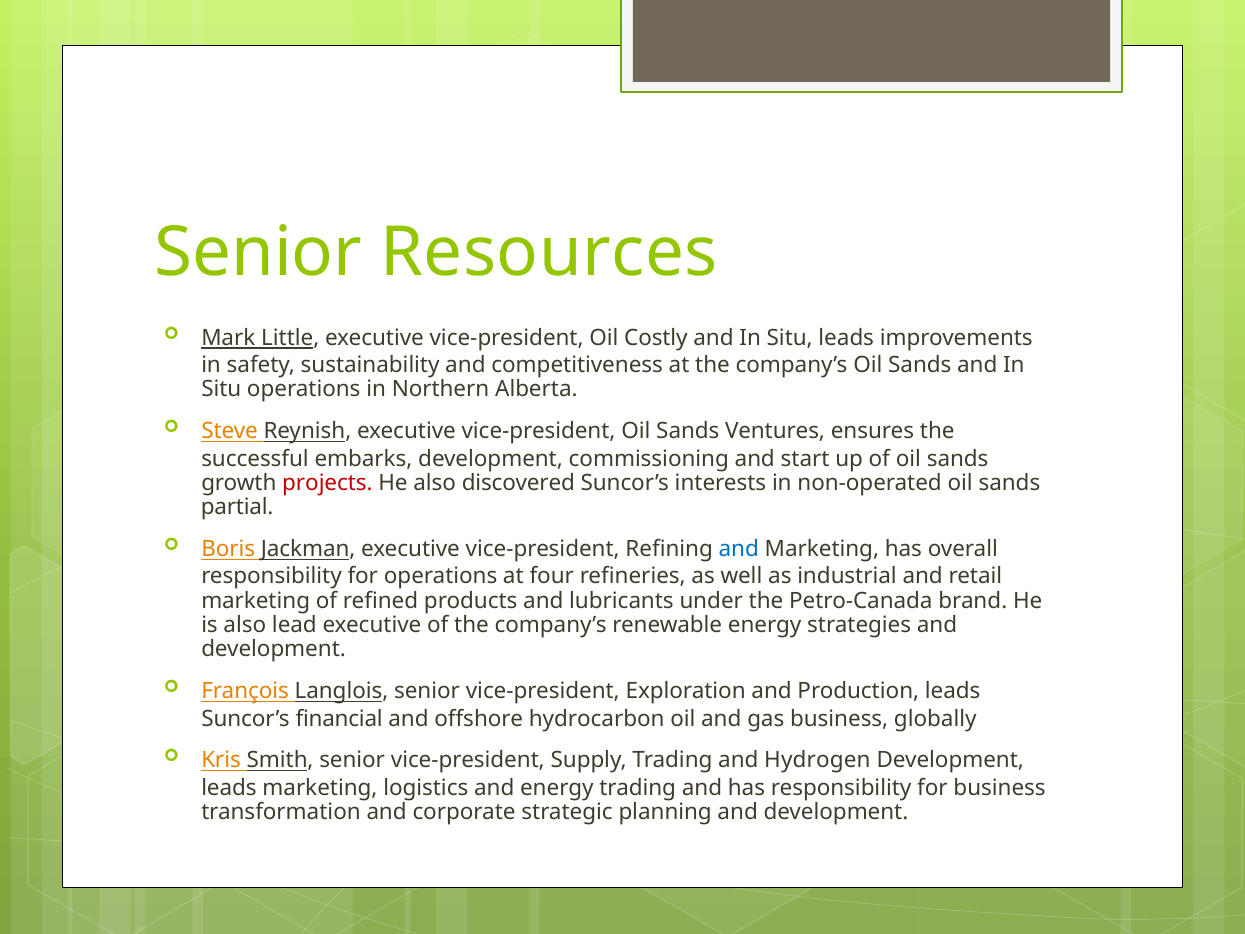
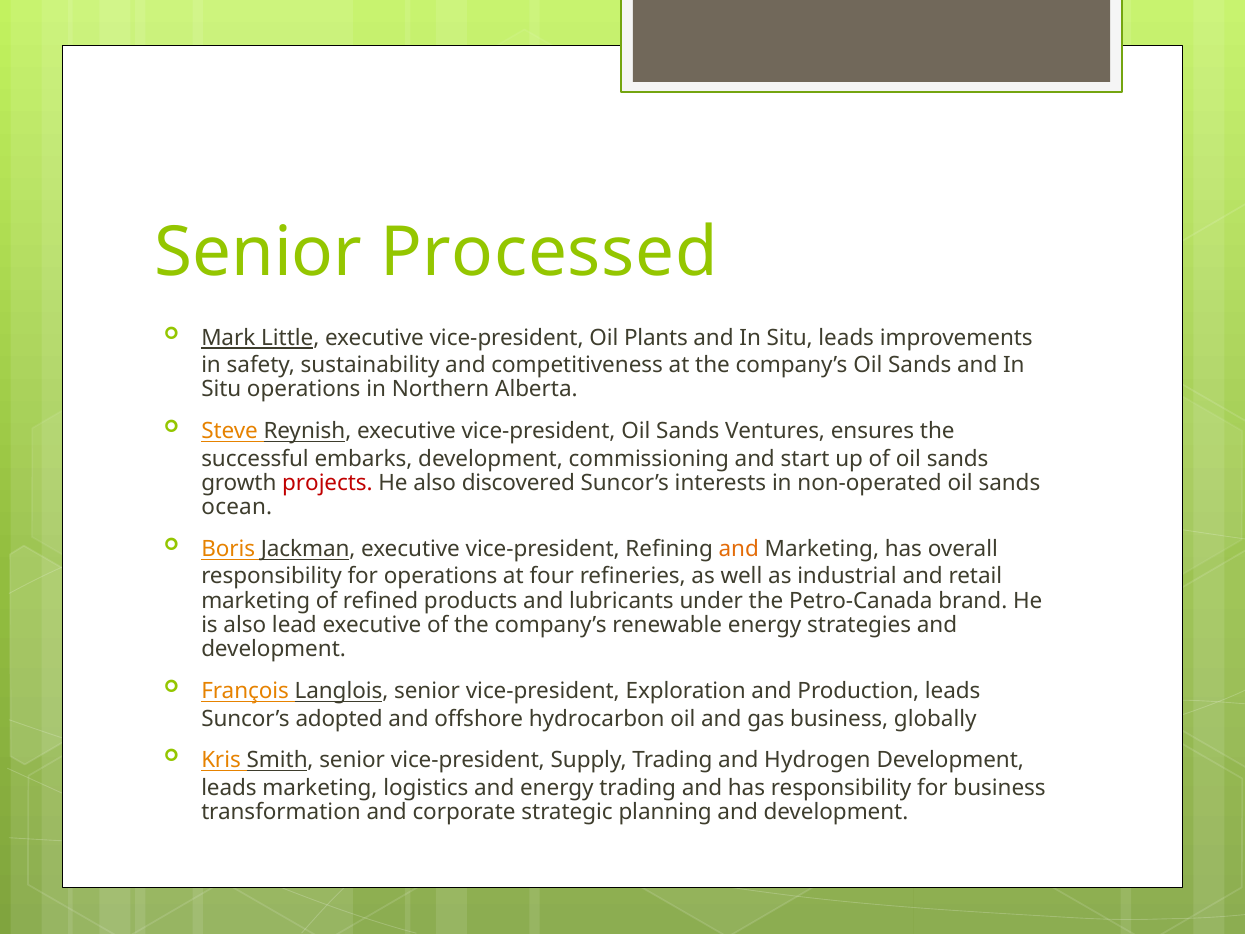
Resources: Resources -> Processed
Costly: Costly -> Plants
partial: partial -> ocean
and at (739, 549) colour: blue -> orange
financial: financial -> adopted
